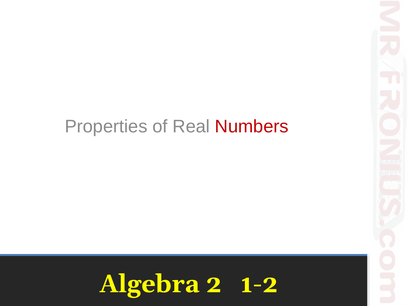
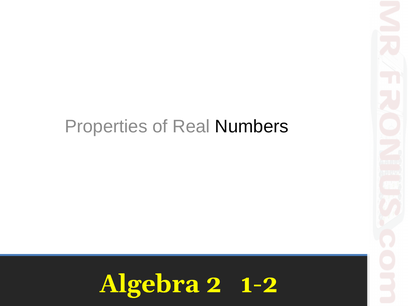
Numbers colour: red -> black
